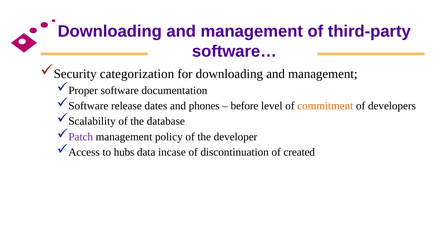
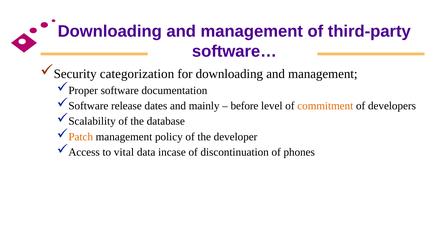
phones: phones -> mainly
Patch colour: purple -> orange
hubs: hubs -> vital
created: created -> phones
